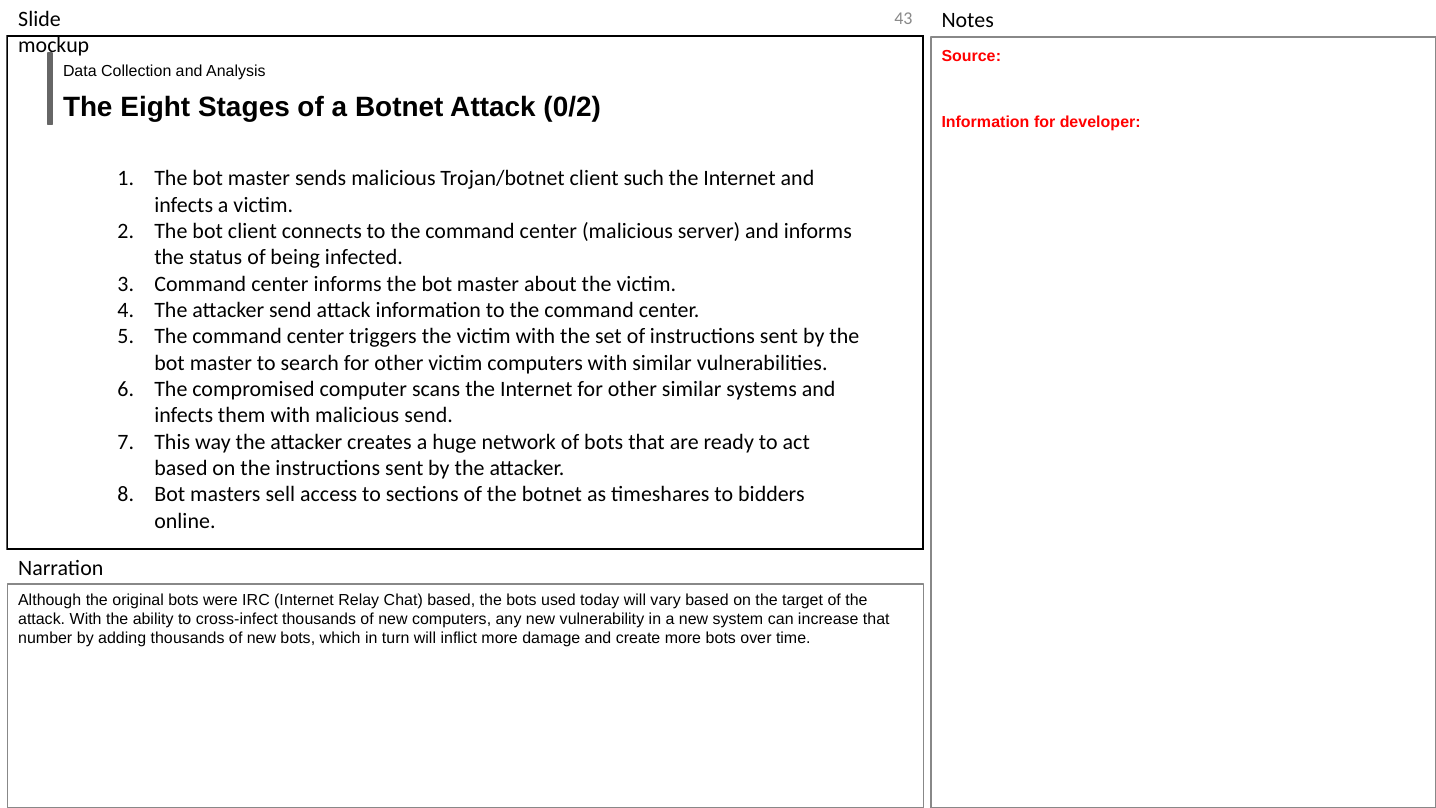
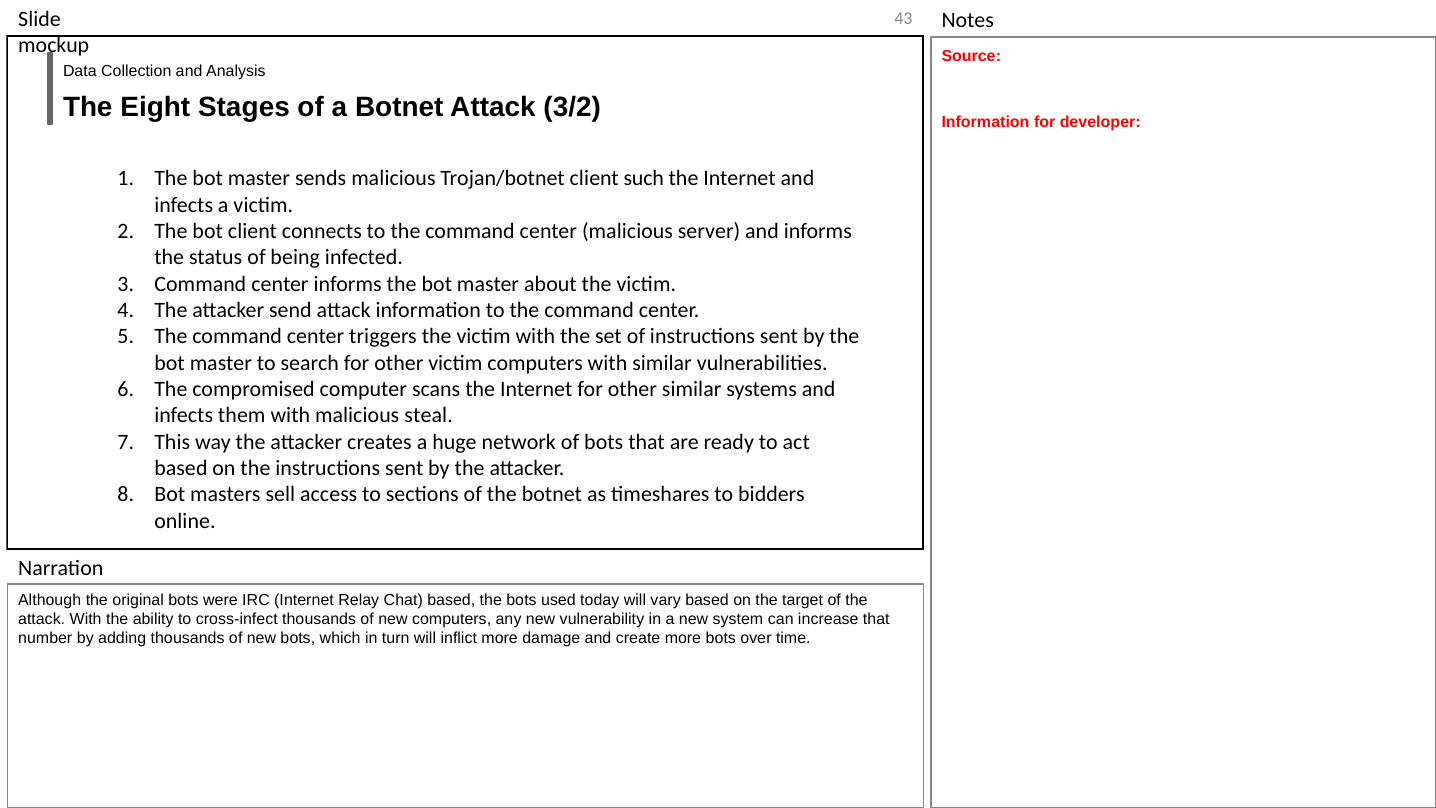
0/2: 0/2 -> 3/2
malicious send: send -> steal
